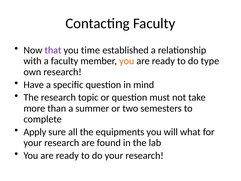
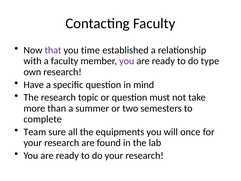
you at (127, 61) colour: orange -> purple
Apply: Apply -> Team
what: what -> once
